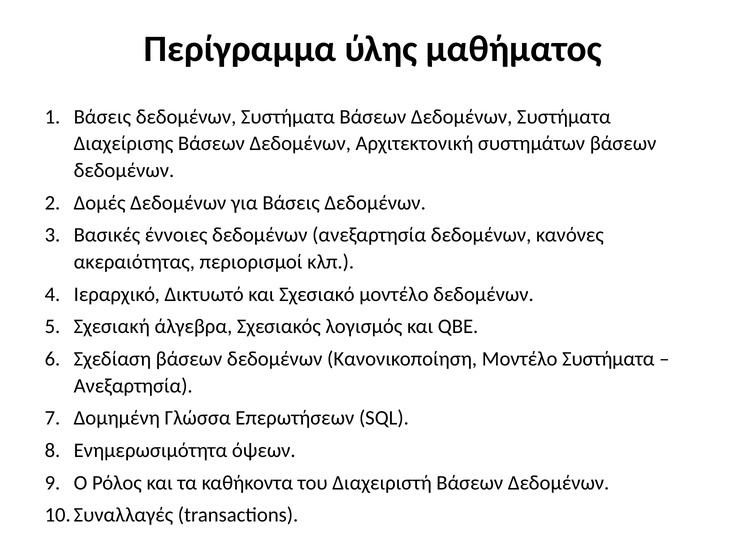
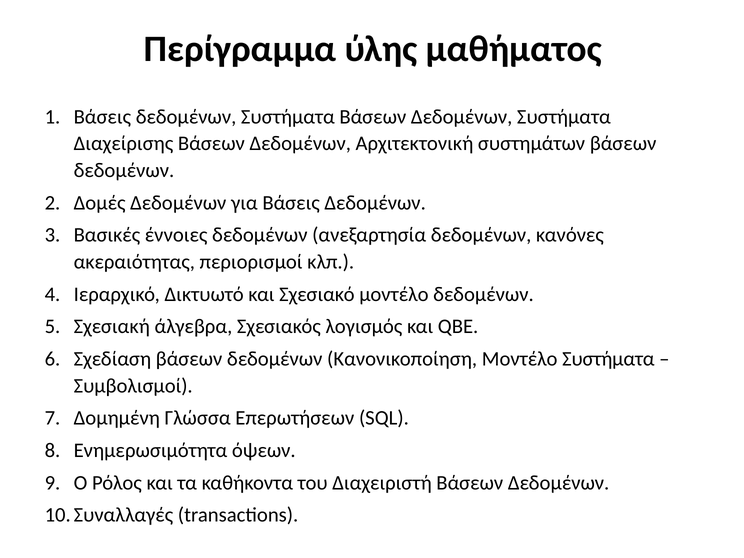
Ανεξαρτησία at (133, 386): Ανεξαρτησία -> Συμβολισμοί
